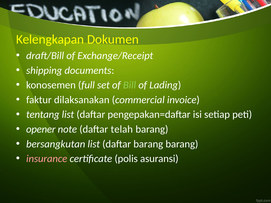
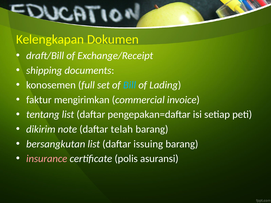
Bill colour: light green -> light blue
dilaksanakan: dilaksanakan -> mengirimkan
opener: opener -> dikirim
daftar barang: barang -> issuing
